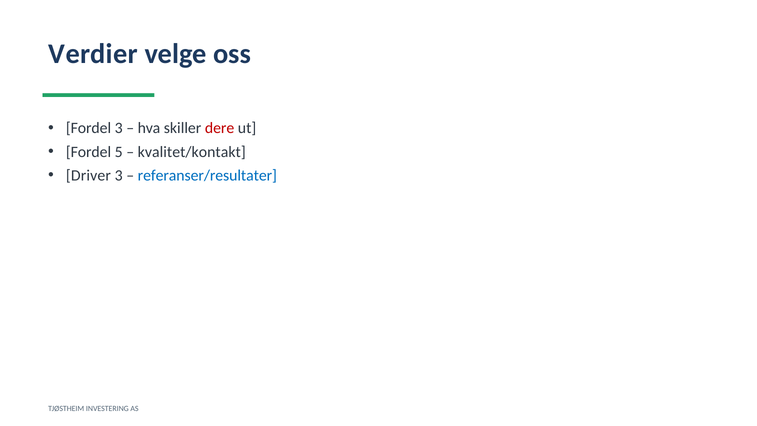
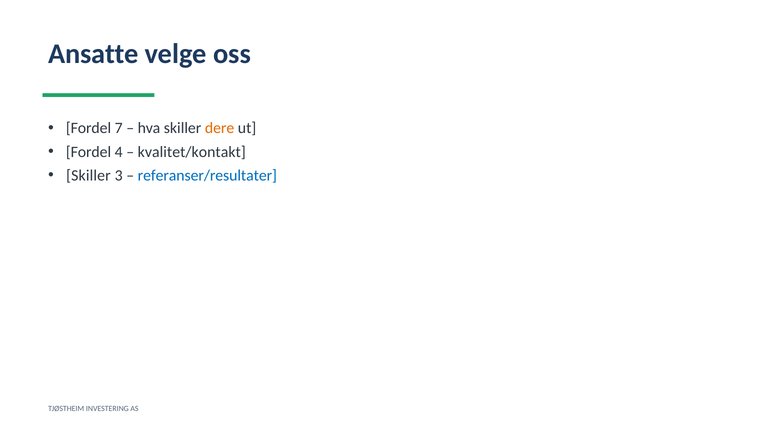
Verdier: Verdier -> Ansatte
Fordel 3: 3 -> 7
dere colour: red -> orange
5: 5 -> 4
Driver at (88, 176): Driver -> Skiller
